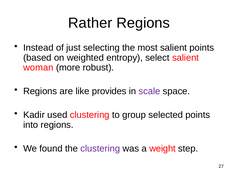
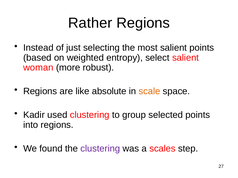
provides: provides -> absolute
scale colour: purple -> orange
weight: weight -> scales
